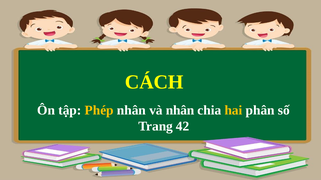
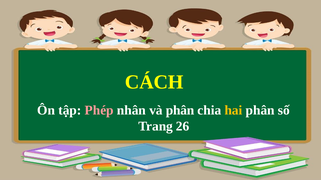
Phép colour: yellow -> pink
và nhân: nhân -> phân
42: 42 -> 26
